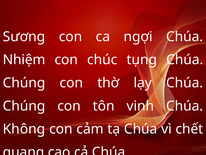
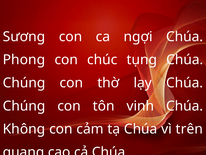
Nhiệm: Nhiệm -> Phong
chết: chết -> trên
